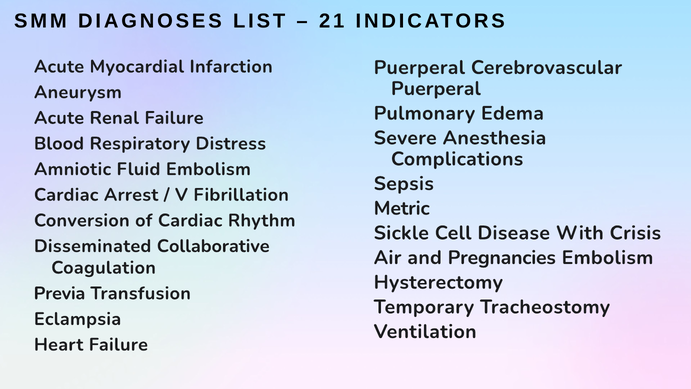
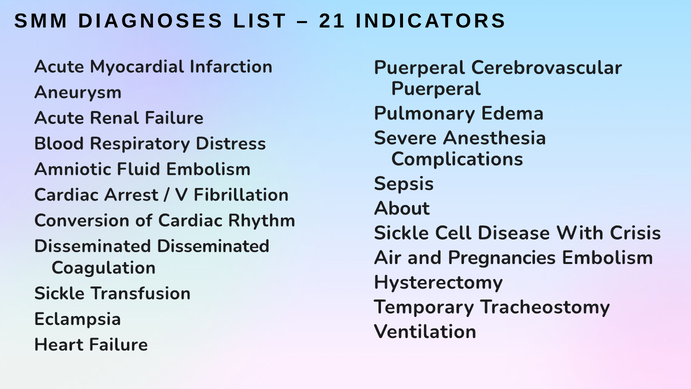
Metric: Metric -> About
Disseminated Collaborative: Collaborative -> Disseminated
Previa at (59, 293): Previa -> Sickle
